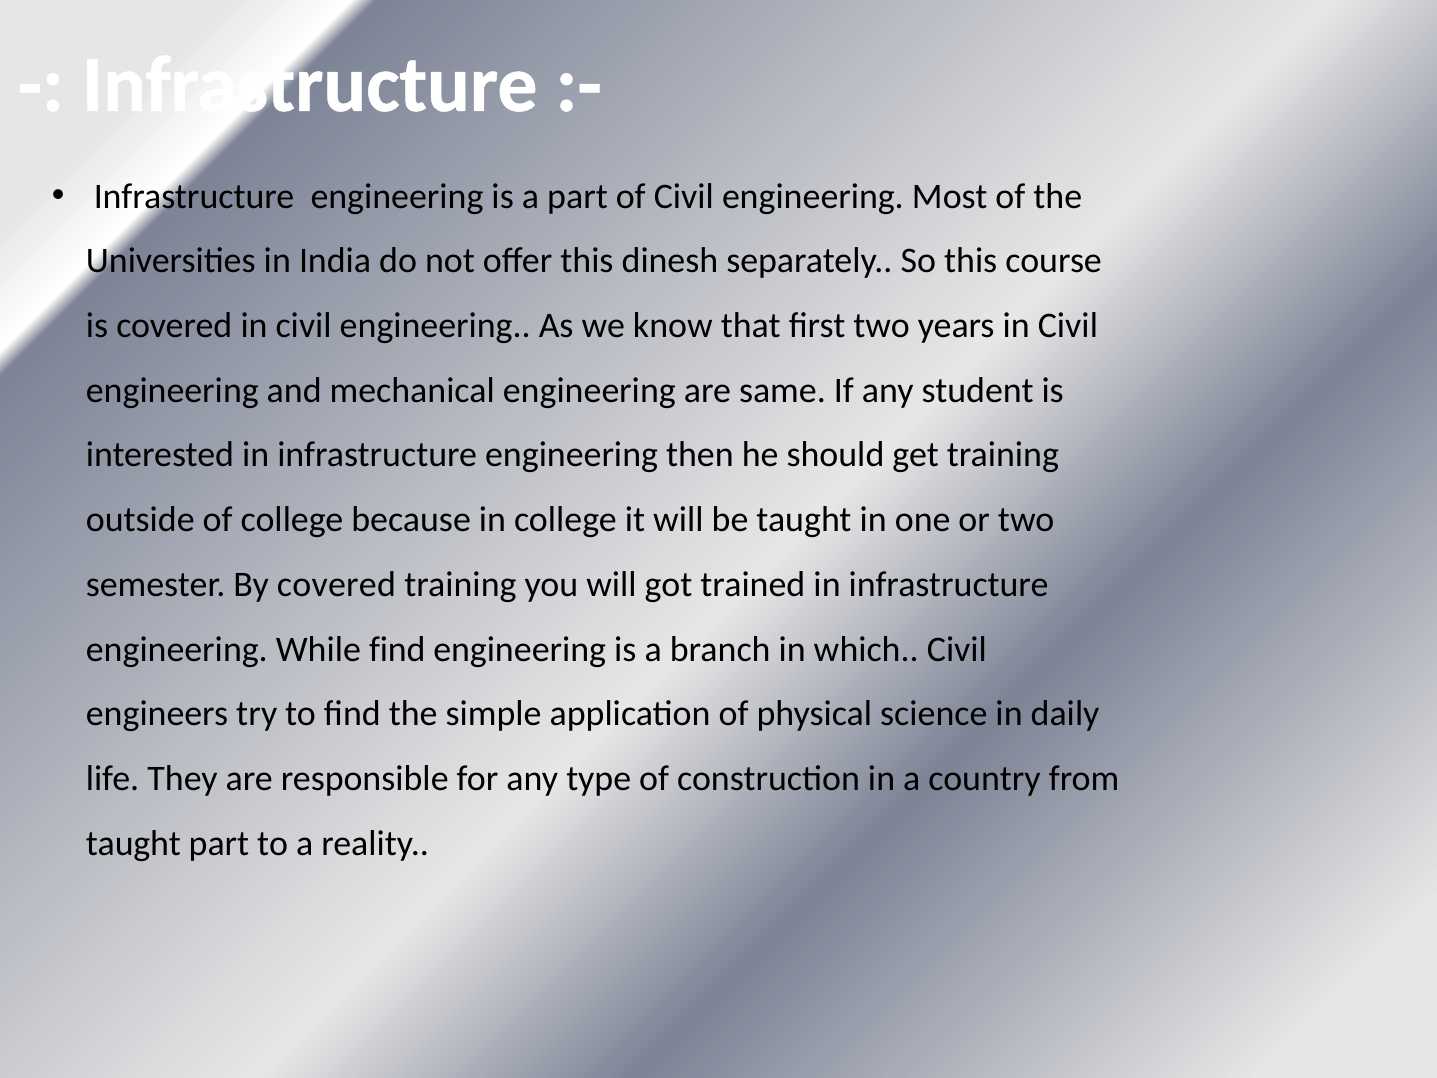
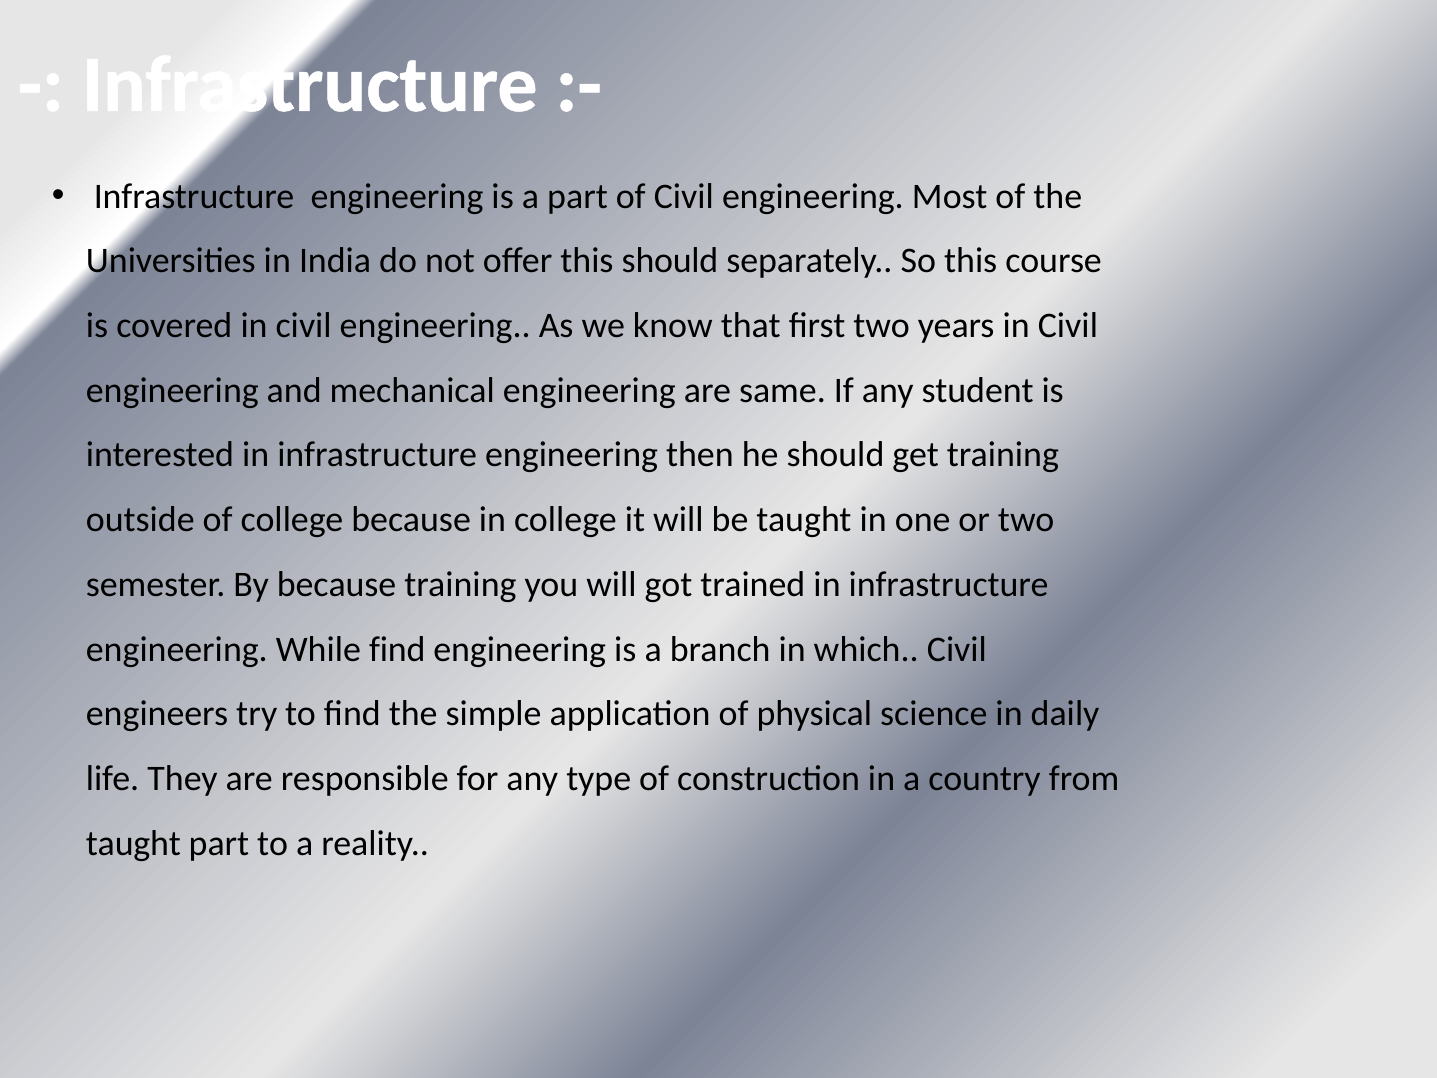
this dinesh: dinesh -> should
By covered: covered -> because
